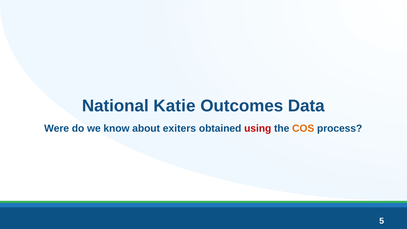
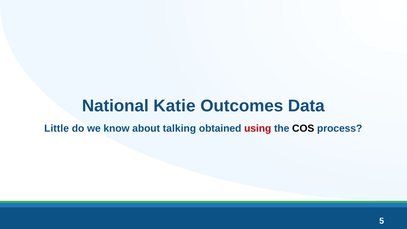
Were: Were -> Little
exiters: exiters -> talking
COS colour: orange -> black
